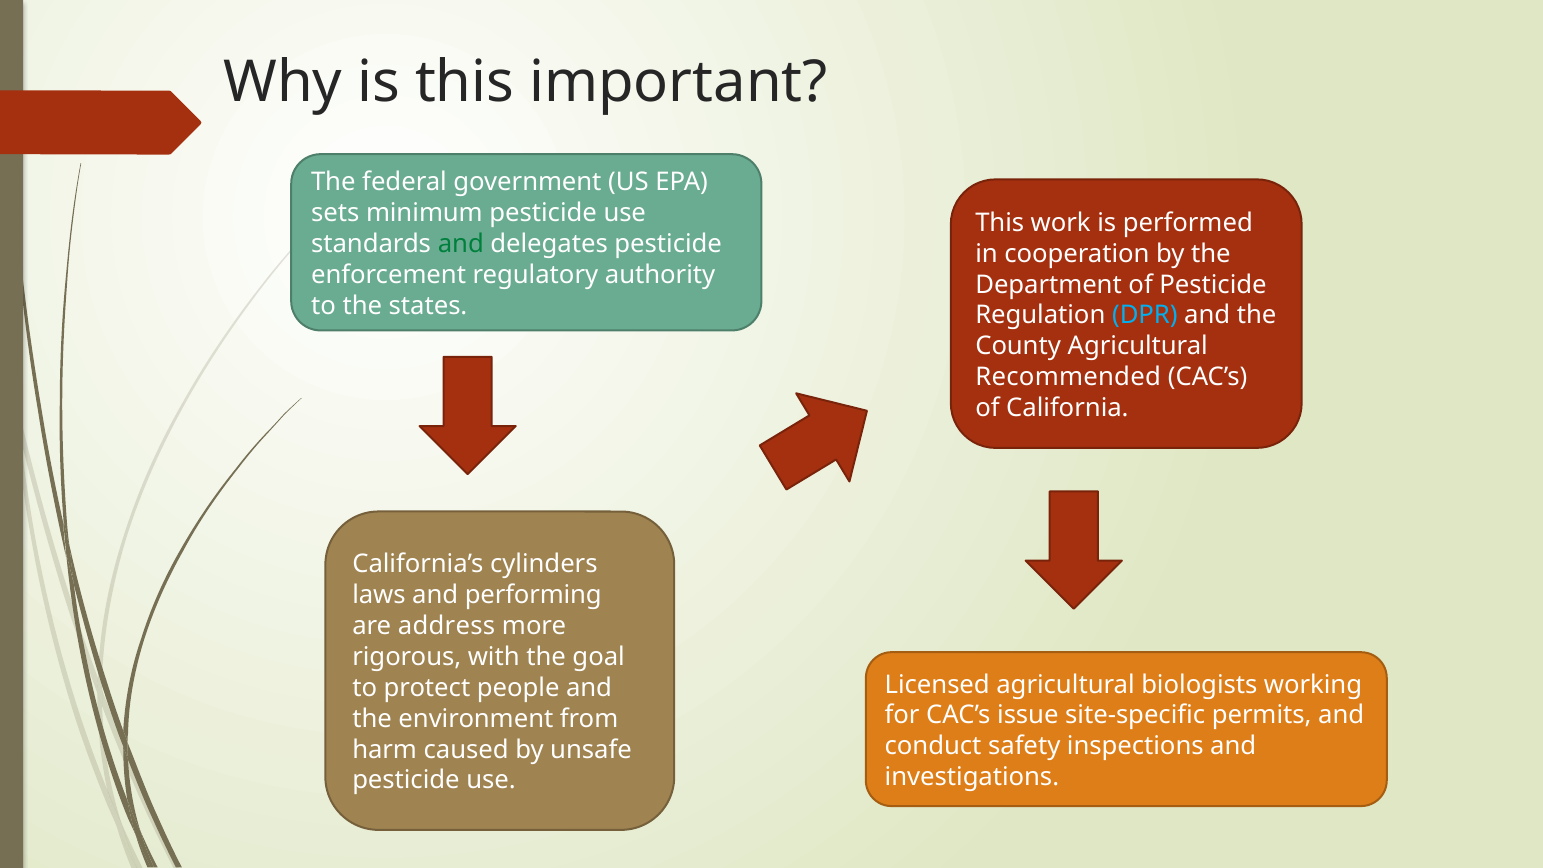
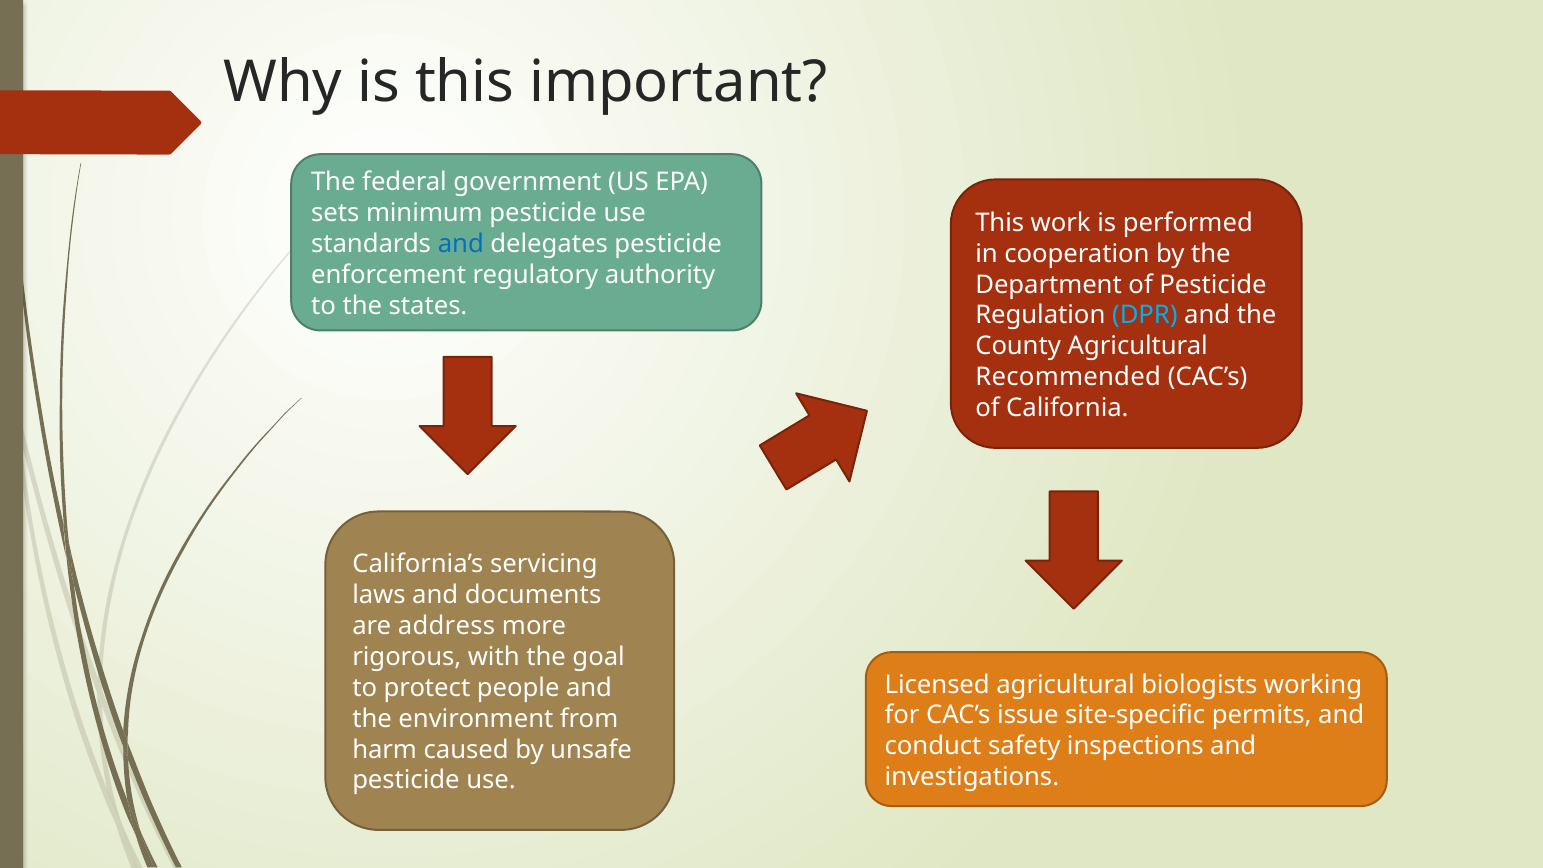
and at (461, 244) colour: green -> blue
cylinders: cylinders -> servicing
performing: performing -> documents
